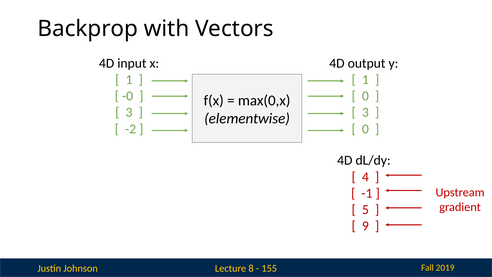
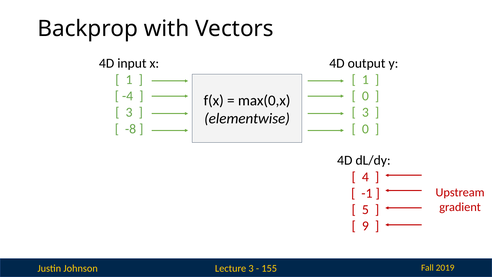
-0: -0 -> -4
-2: -2 -> -8
Lecture 8: 8 -> 3
